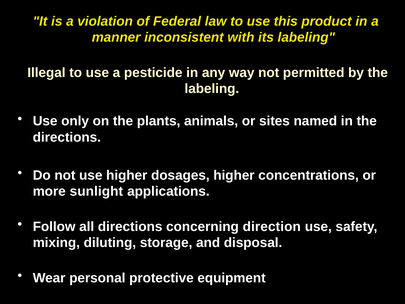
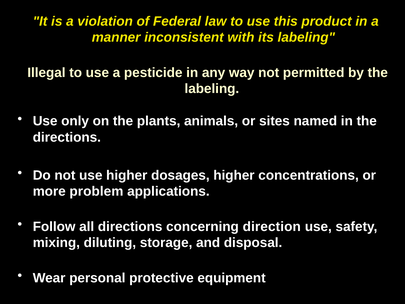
sunlight: sunlight -> problem
